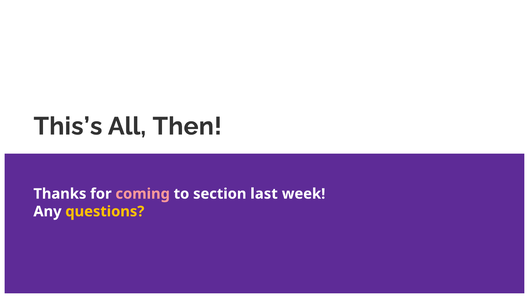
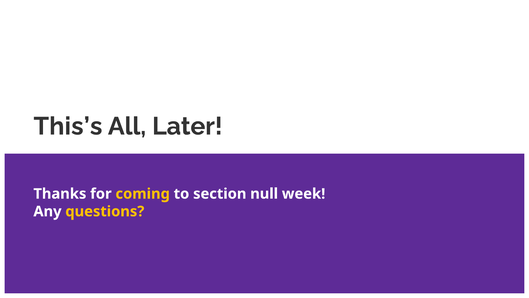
Then: Then -> Later
coming colour: pink -> yellow
last: last -> null
